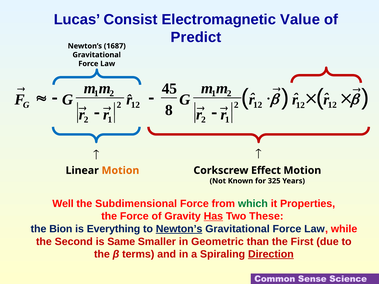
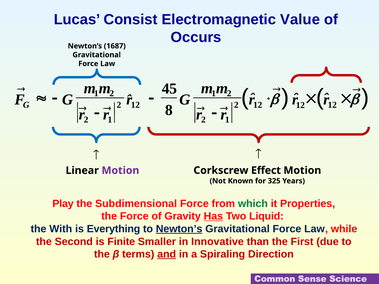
Predict: Predict -> Occurs
Motion at (120, 171) colour: orange -> purple
Well: Well -> Play
These: These -> Liquid
Bion: Bion -> With
Same: Same -> Finite
Geometric: Geometric -> Innovative
and underline: none -> present
Direction underline: present -> none
